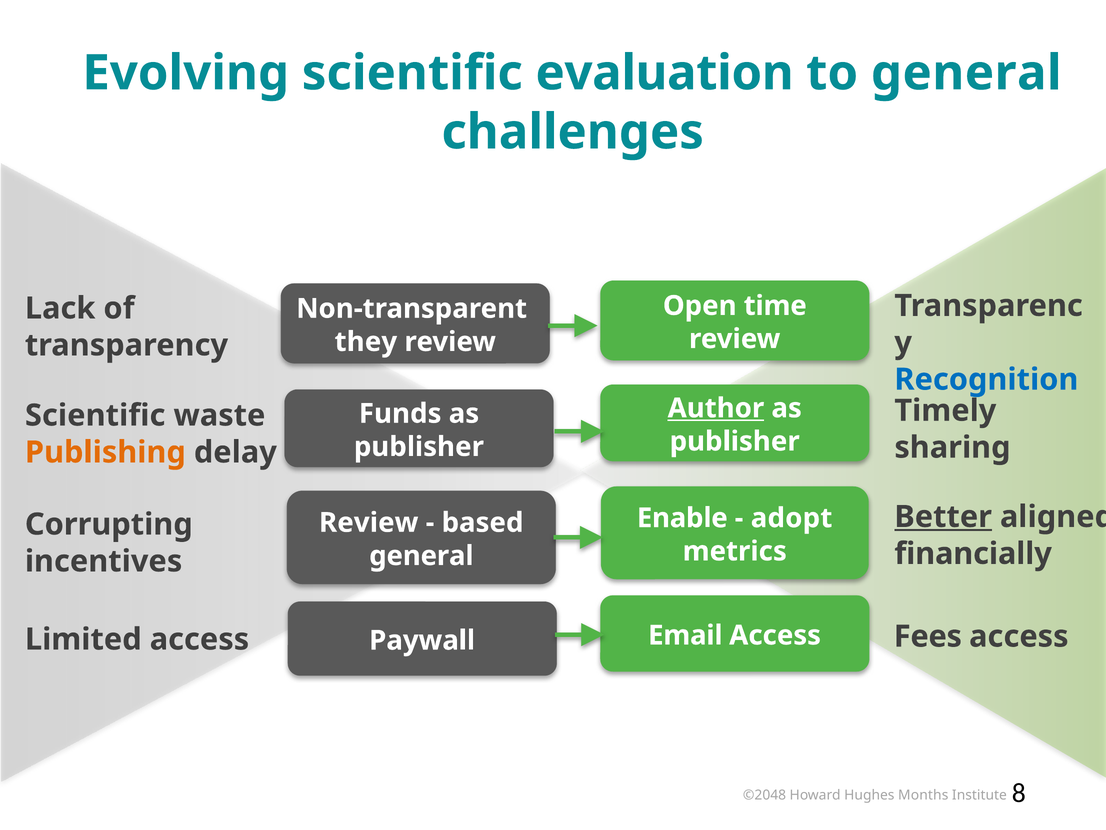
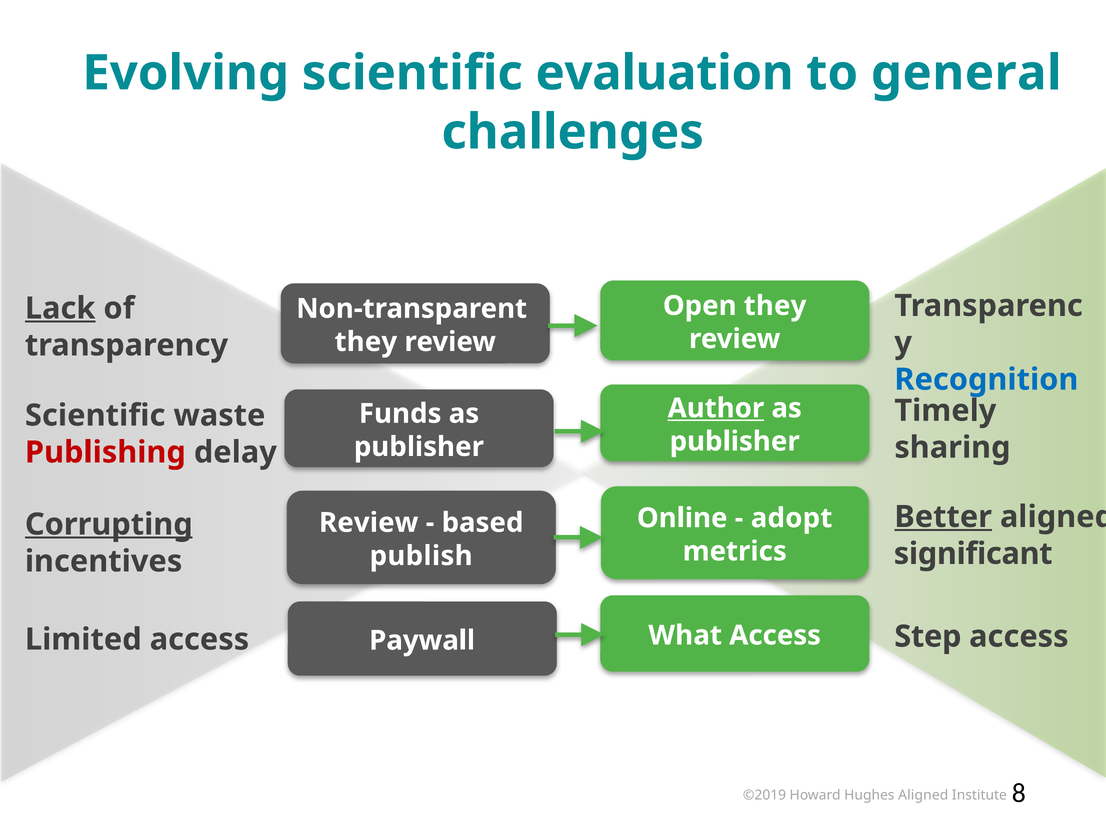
Open time: time -> they
Lack underline: none -> present
Publishing colour: orange -> red
Enable: Enable -> Online
Corrupting underline: none -> present
financially: financially -> significant
general at (421, 556): general -> publish
Fees: Fees -> Step
Email: Email -> What
©2048: ©2048 -> ©2019
Hughes Months: Months -> Aligned
